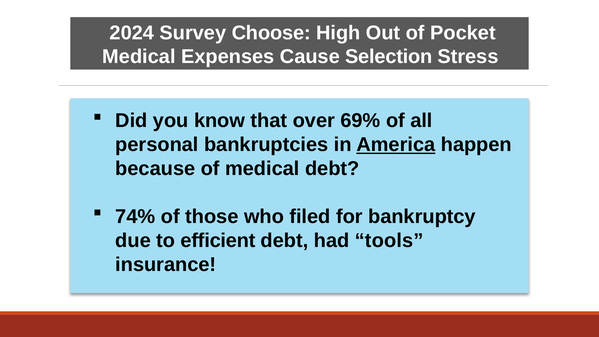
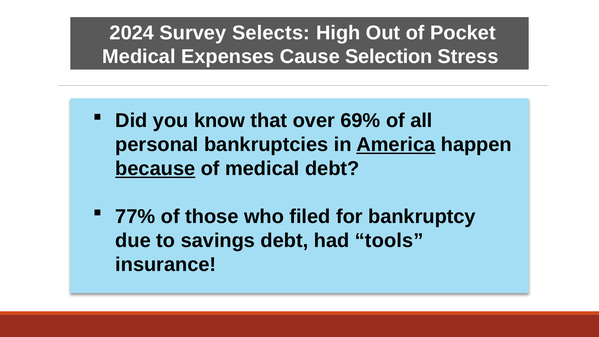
Choose: Choose -> Selects
because underline: none -> present
74%: 74% -> 77%
efficient: efficient -> savings
